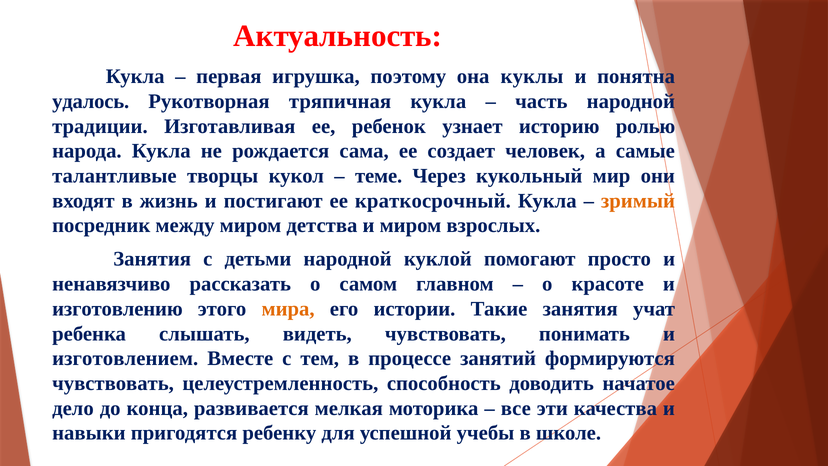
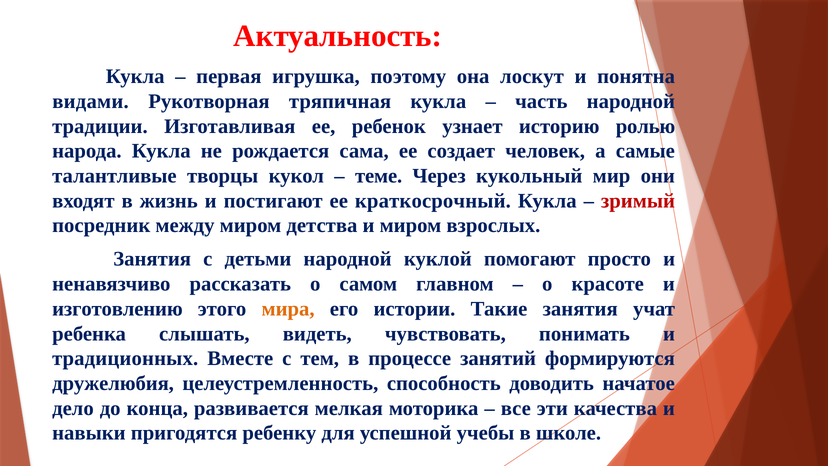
куклы: куклы -> лоскут
удалось: удалось -> видами
зримый colour: orange -> red
изготовлением: изготовлением -> традиционных
чувствовать at (113, 383): чувствовать -> дружелюбия
